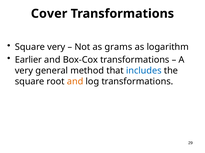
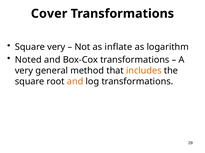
grams: grams -> inflate
Earlier: Earlier -> Noted
includes colour: blue -> orange
